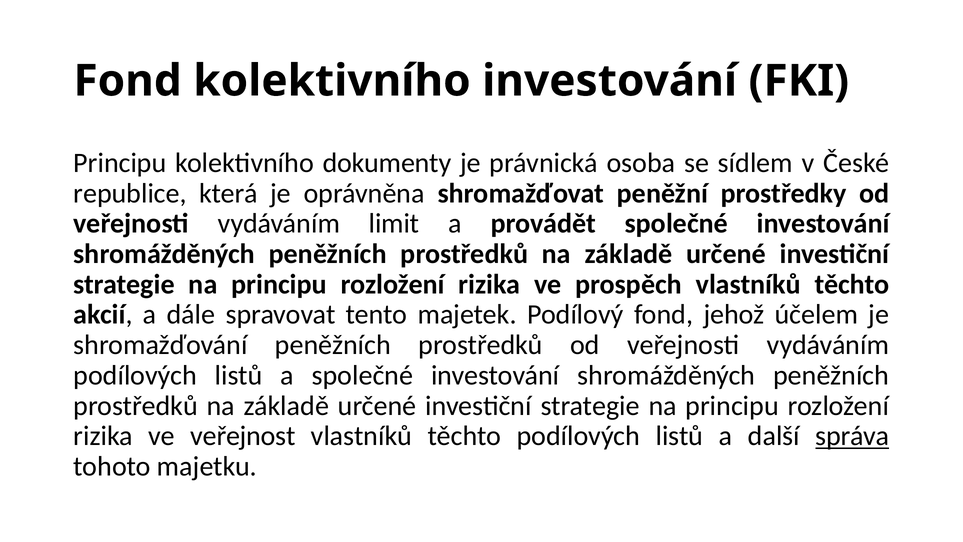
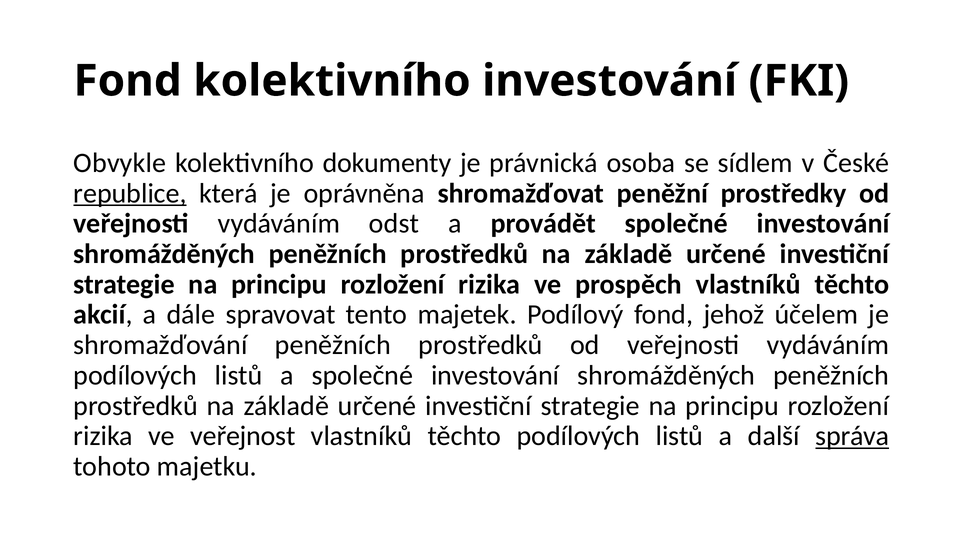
Principu at (120, 163): Principu -> Obvykle
republice underline: none -> present
limit: limit -> odst
